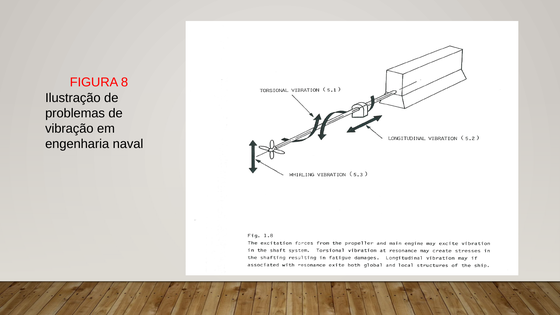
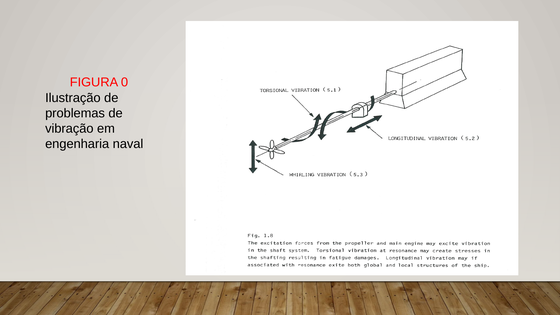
8: 8 -> 0
